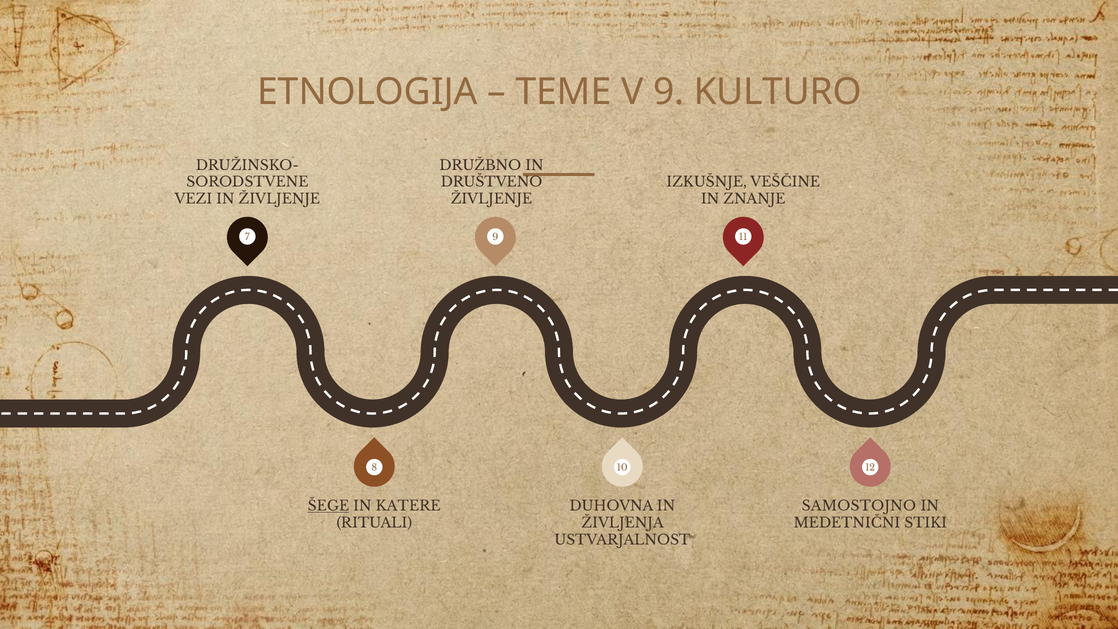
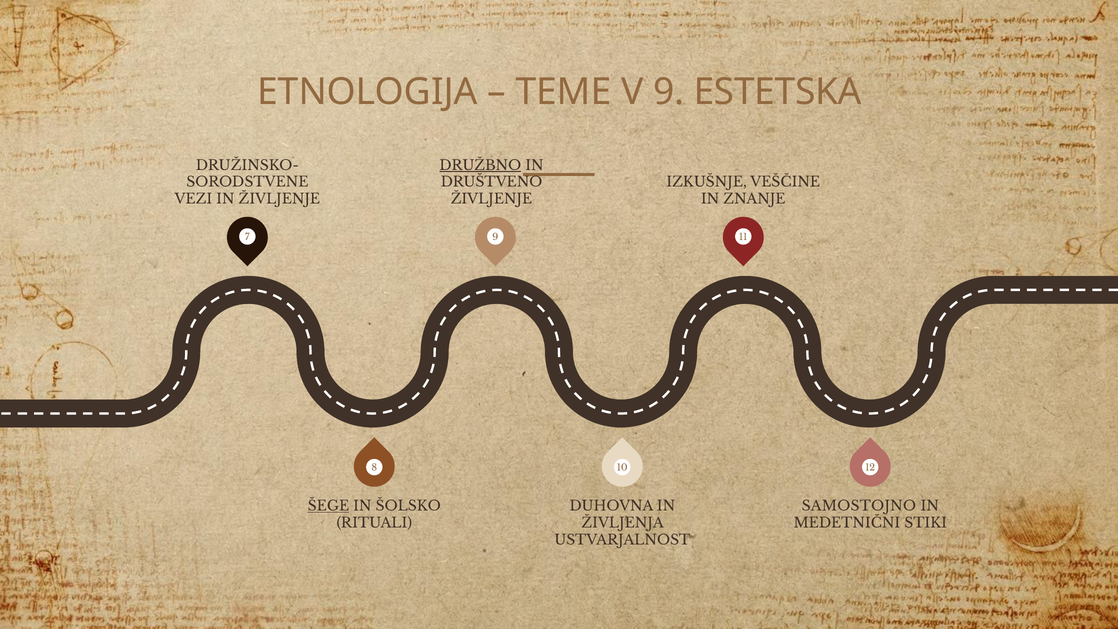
KULTURO: KULTURO -> ESTETSKA
DRUŽBNO underline: none -> present
KATERE: KATERE -> ŠOLSKO
